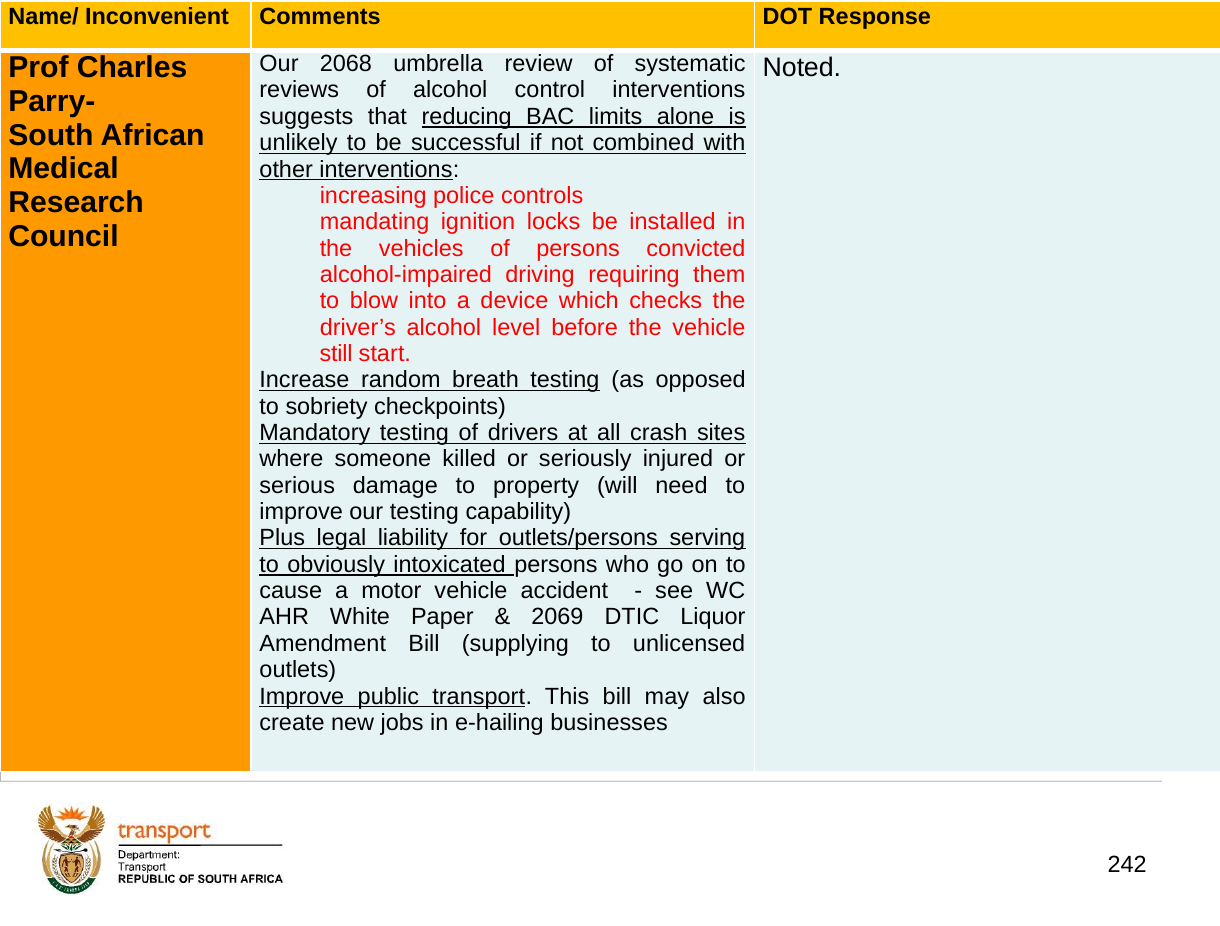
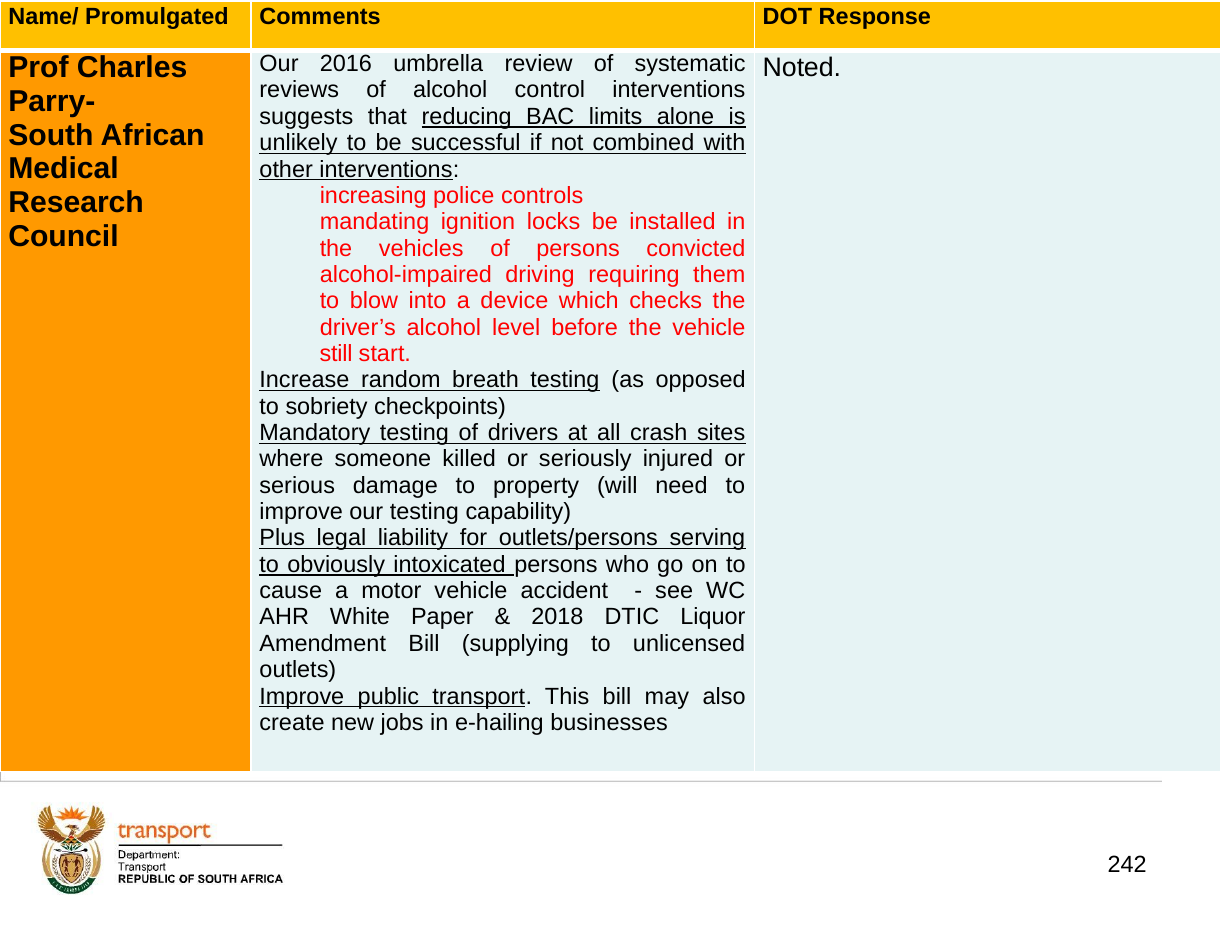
Inconvenient: Inconvenient -> Promulgated
2068: 2068 -> 2016
2069: 2069 -> 2018
